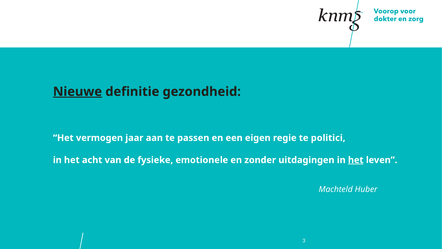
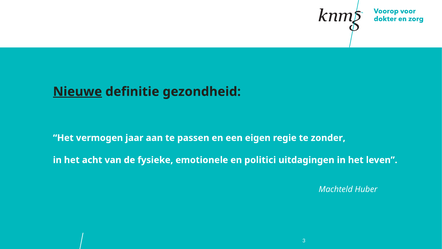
politici: politici -> zonder
zonder: zonder -> politici
het at (356, 160) underline: present -> none
